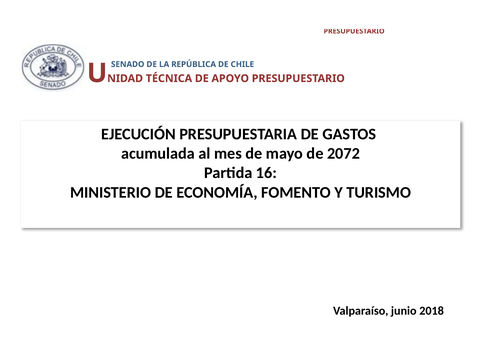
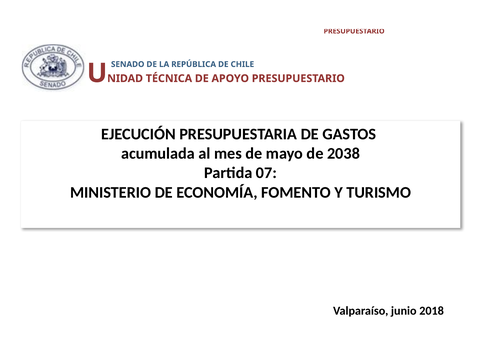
2072: 2072 -> 2038
16: 16 -> 07
